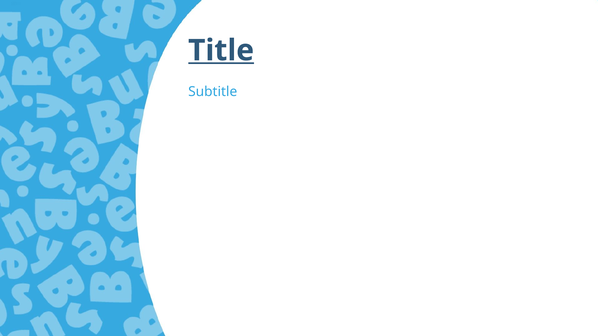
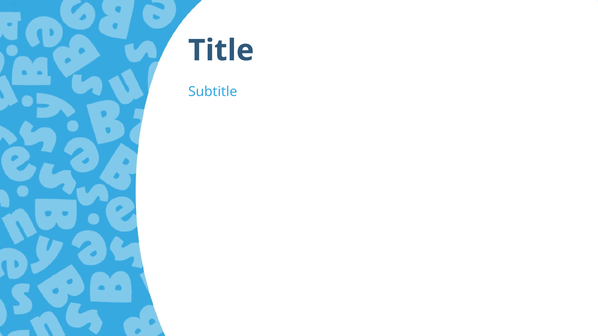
Title underline: present -> none
